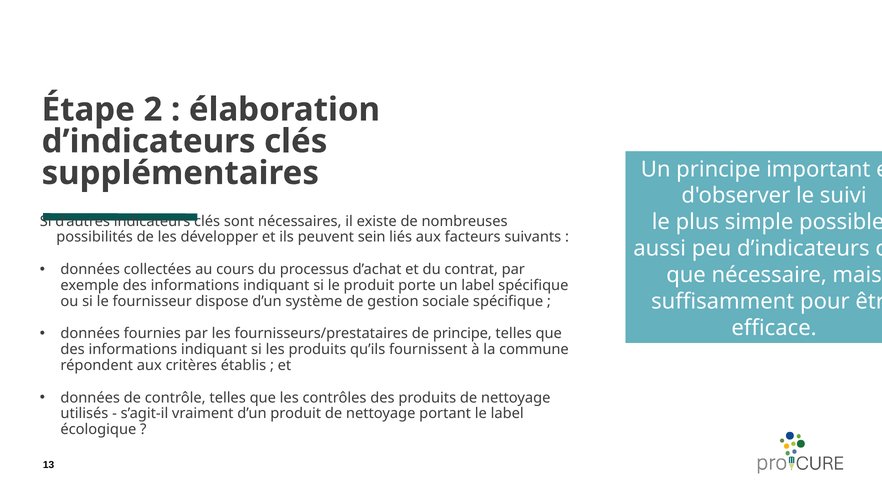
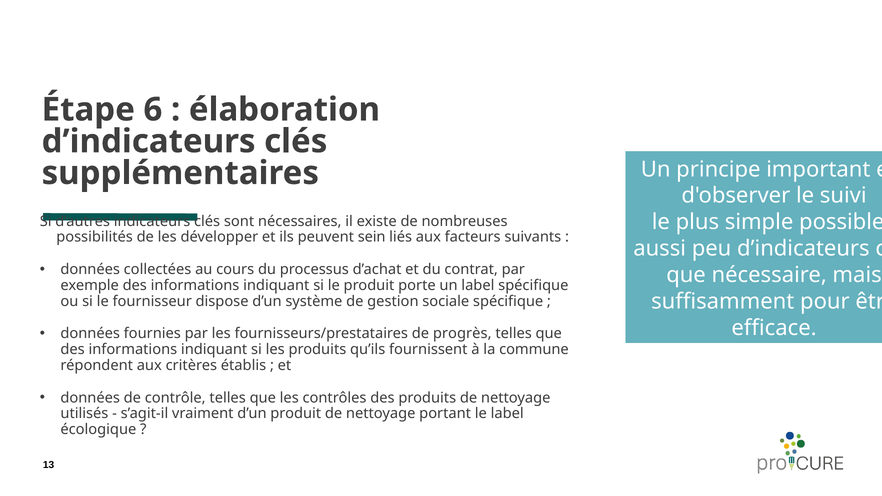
2: 2 -> 6
de principe: principe -> progrès
